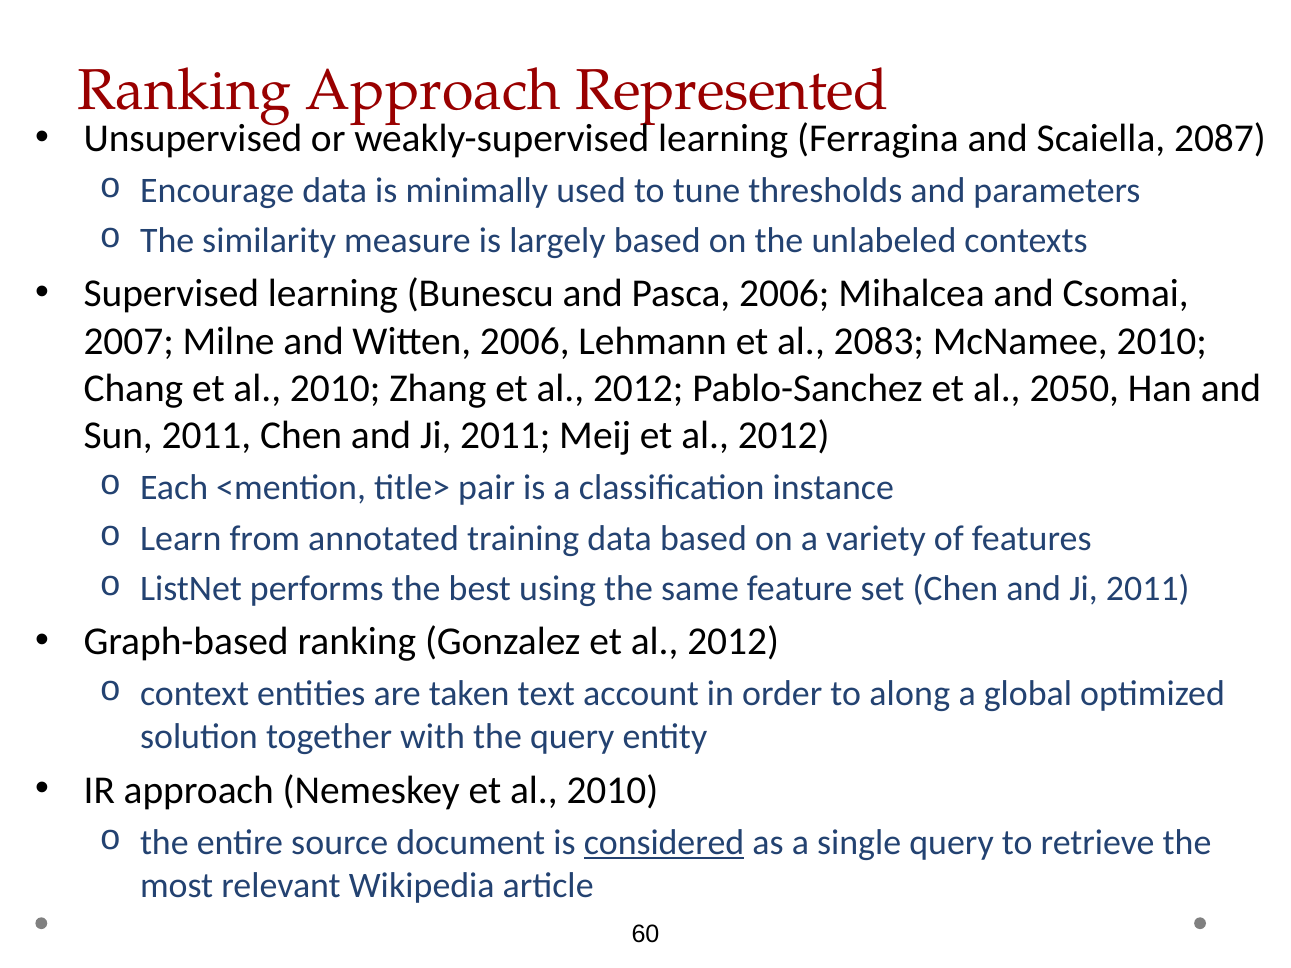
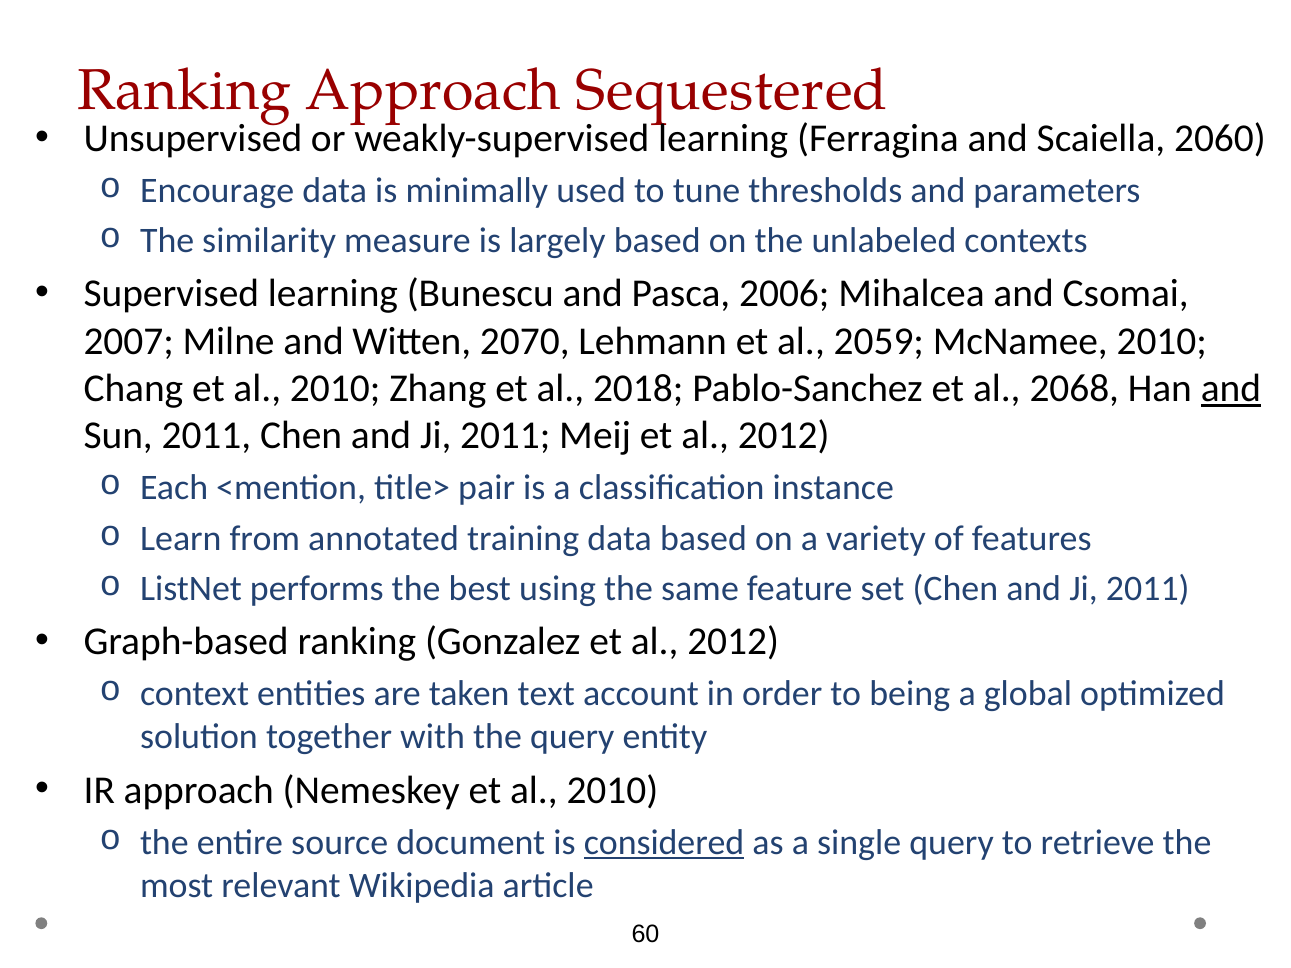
Represented: Represented -> Sequestered
2087: 2087 -> 2060
Witten 2006: 2006 -> 2070
2083: 2083 -> 2059
Zhang et al 2012: 2012 -> 2018
2050: 2050 -> 2068
and at (1231, 389) underline: none -> present
along: along -> being
